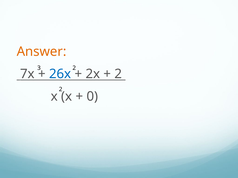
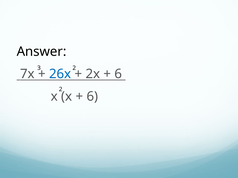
Answer colour: orange -> black
2 at (118, 74): 2 -> 6
0 at (92, 97): 0 -> 6
